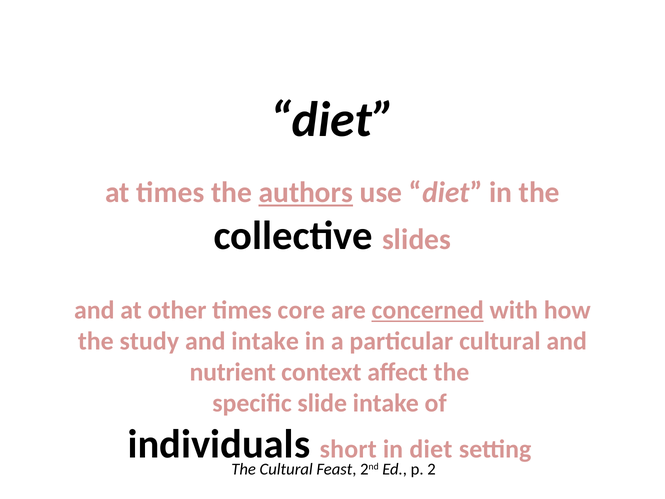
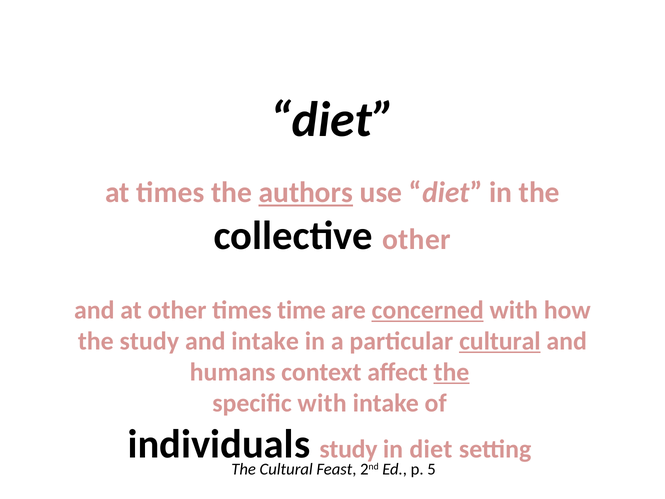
collective slides: slides -> other
core: core -> time
cultural at (500, 341) underline: none -> present
nutrient: nutrient -> humans
the at (451, 372) underline: none -> present
specific slide: slide -> with
short at (348, 449): short -> study
2: 2 -> 5
